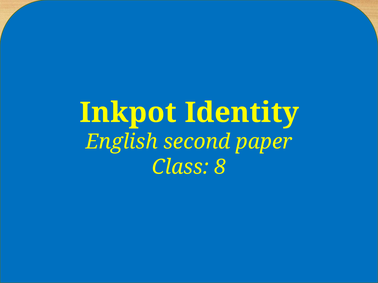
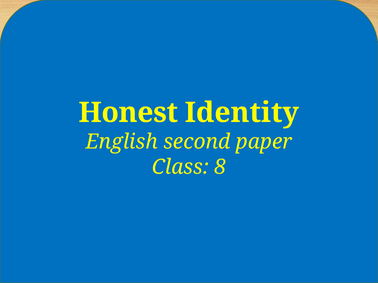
Inkpot: Inkpot -> Honest
